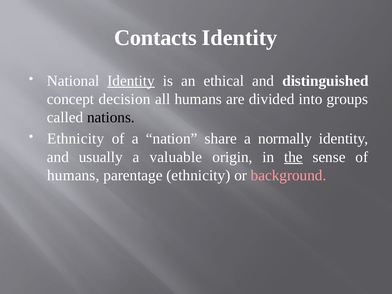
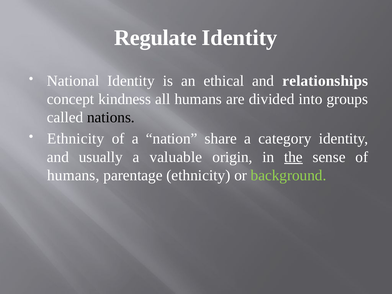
Contacts: Contacts -> Regulate
Identity at (131, 81) underline: present -> none
distinguished: distinguished -> relationships
decision: decision -> kindness
normally: normally -> category
background colour: pink -> light green
